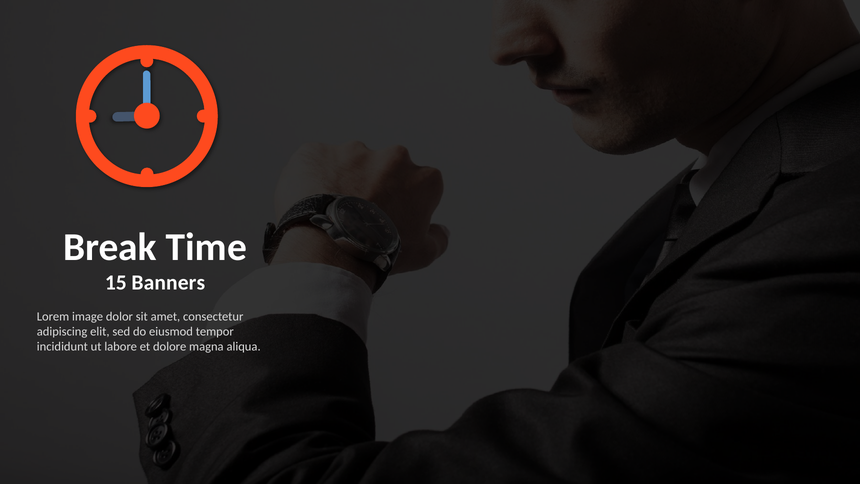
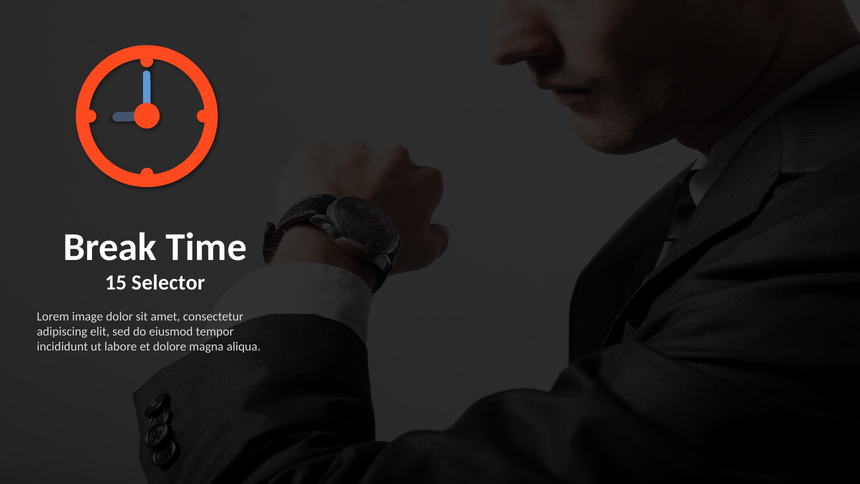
Banners: Banners -> Selector
